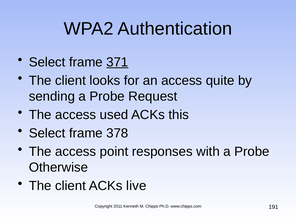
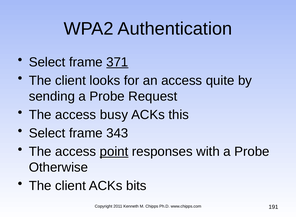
used: used -> busy
378: 378 -> 343
point underline: none -> present
live: live -> bits
